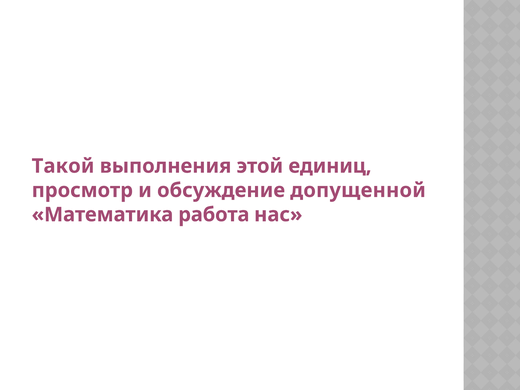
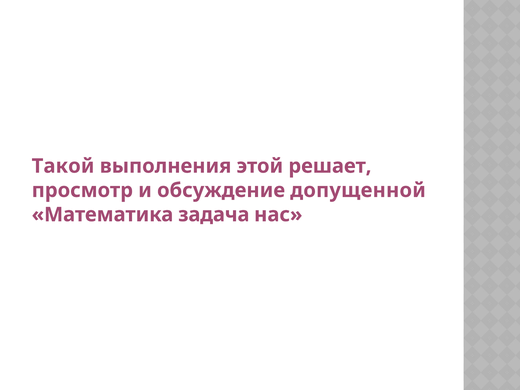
единиц: единиц -> решает
работа: работа -> задача
